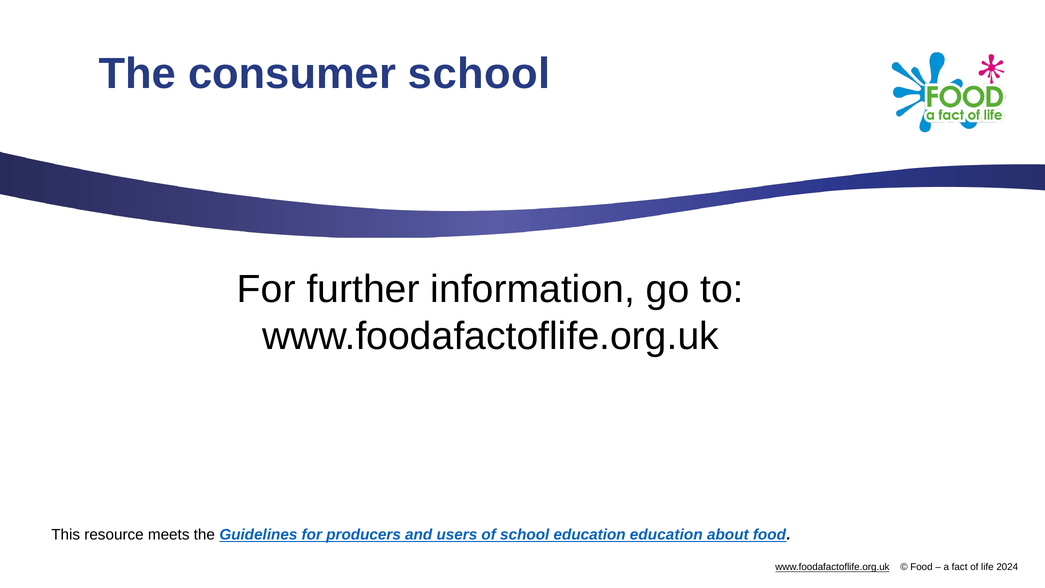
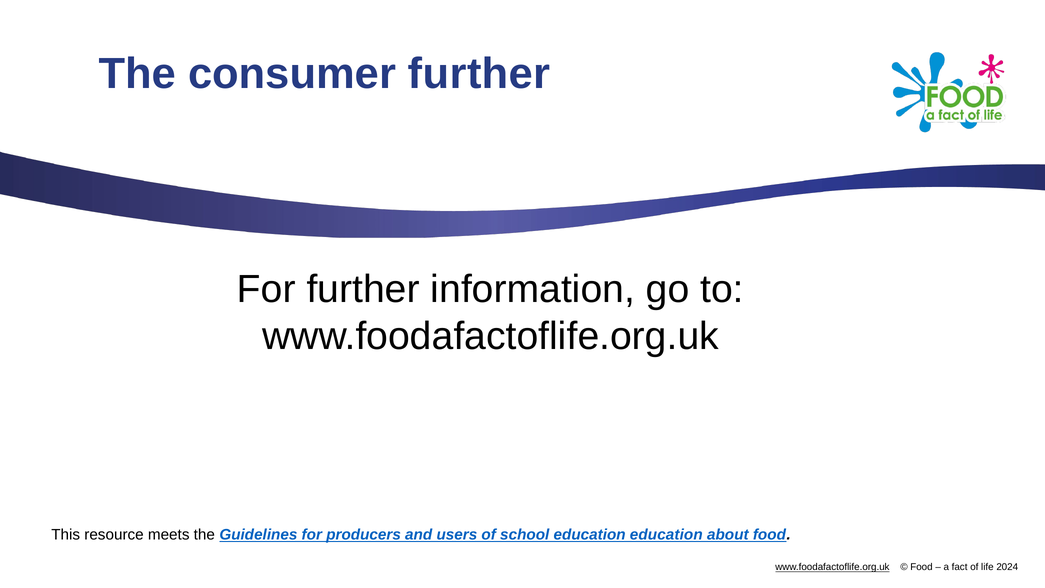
consumer school: school -> further
